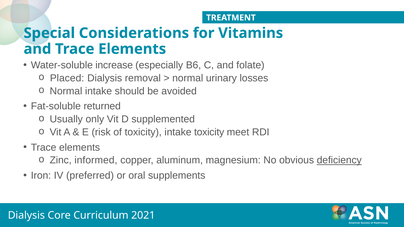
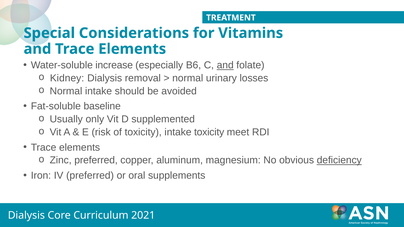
and at (225, 65) underline: none -> present
Placed: Placed -> Kidney
returned: returned -> baseline
Zinc informed: informed -> preferred
